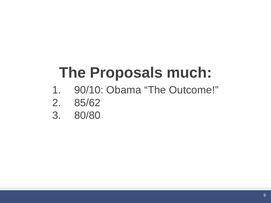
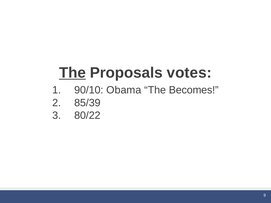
The at (72, 73) underline: none -> present
much: much -> votes
Outcome: Outcome -> Becomes
85/62: 85/62 -> 85/39
80/80: 80/80 -> 80/22
